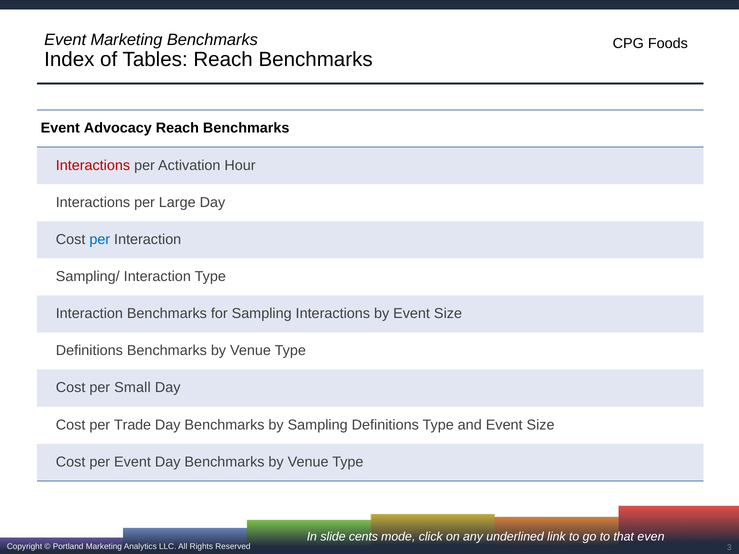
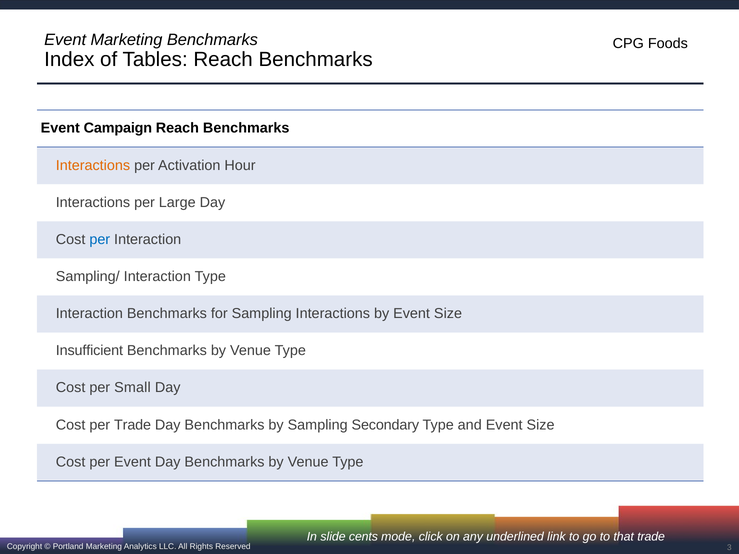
Advocacy: Advocacy -> Campaign
Interactions at (93, 165) colour: red -> orange
Definitions at (89, 351): Definitions -> Insufficient
Sampling Definitions: Definitions -> Secondary
that even: even -> trade
